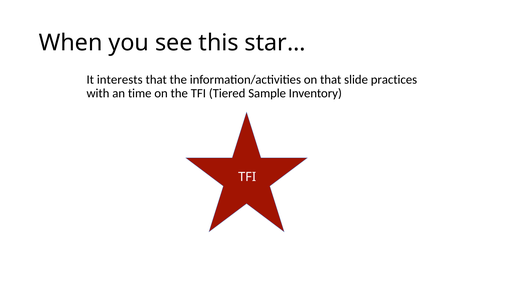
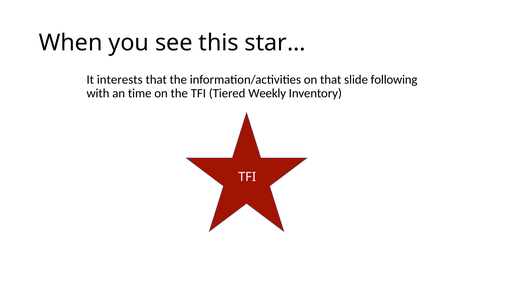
practices: practices -> following
Sample: Sample -> Weekly
